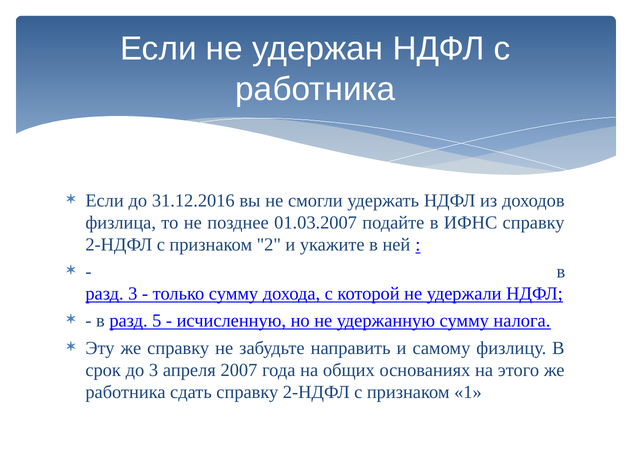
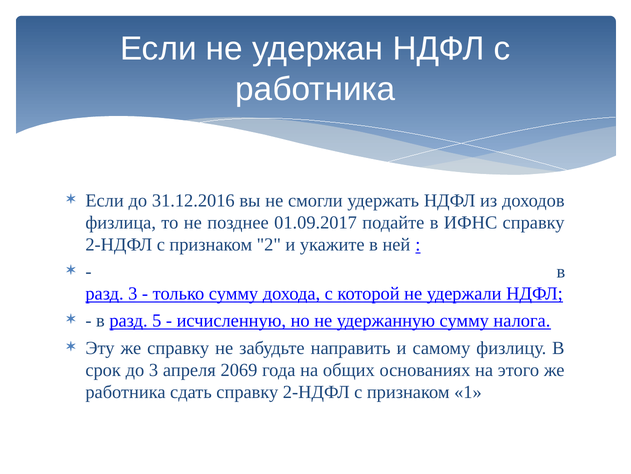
01.03.2007: 01.03.2007 -> 01.09.2017
2007: 2007 -> 2069
